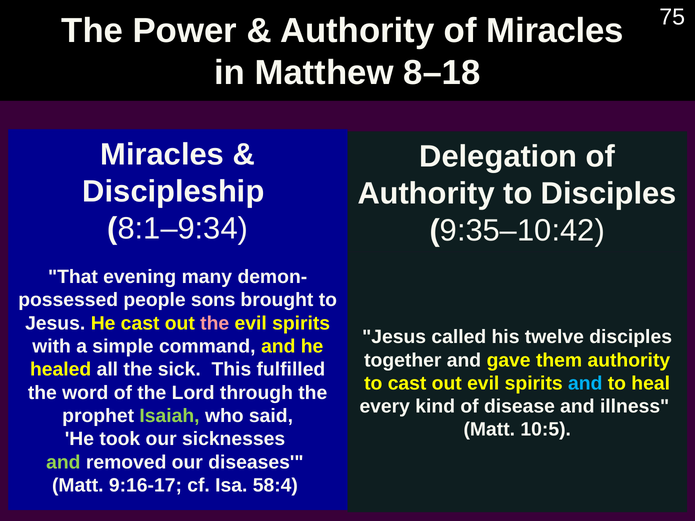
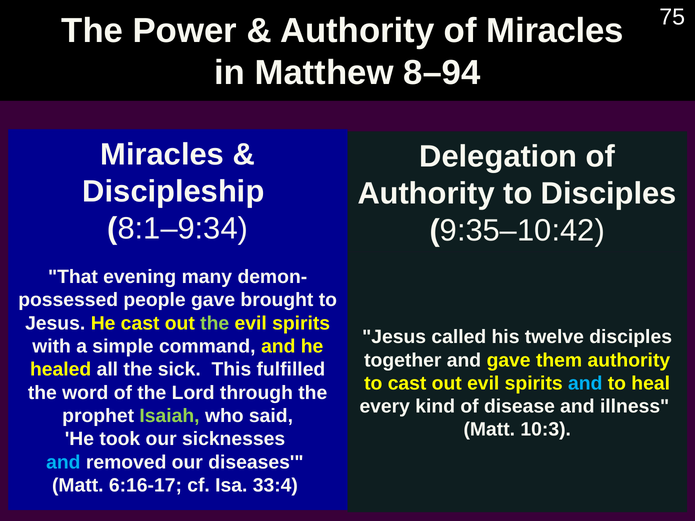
8–18: 8–18 -> 8–94
people sons: sons -> gave
the at (215, 323) colour: pink -> light green
10:5: 10:5 -> 10:3
and at (63, 462) colour: light green -> light blue
9:16-17: 9:16-17 -> 6:16-17
58:4: 58:4 -> 33:4
